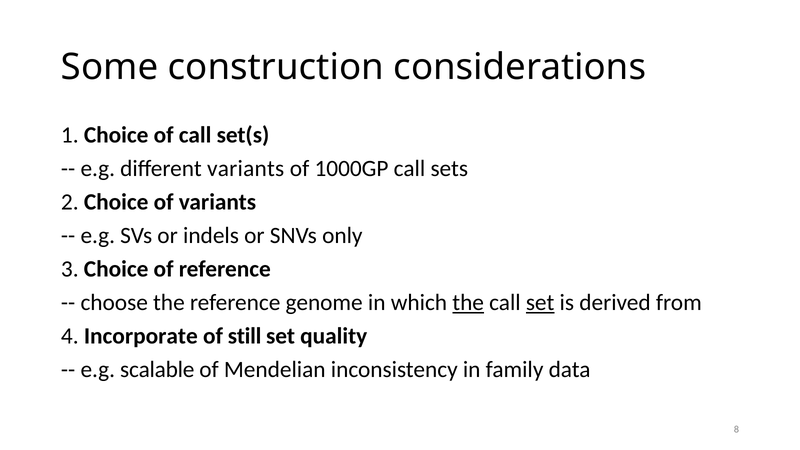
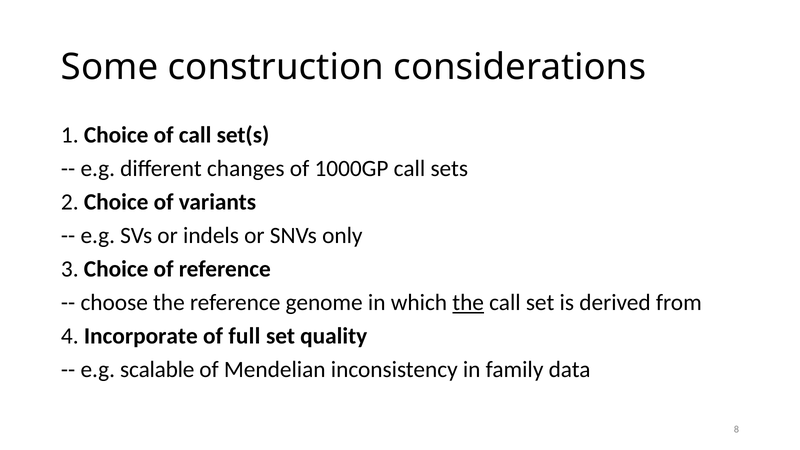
different variants: variants -> changes
set at (540, 303) underline: present -> none
still: still -> full
